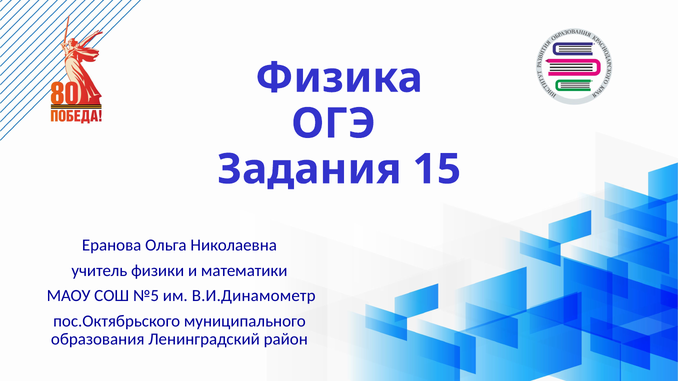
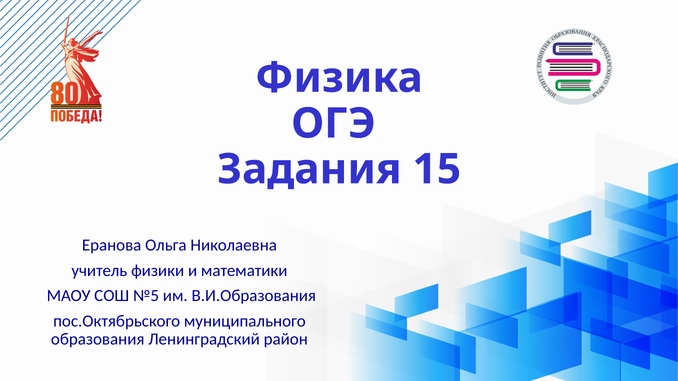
В.И.Динамометр: В.И.Динамометр -> В.И.Образования
